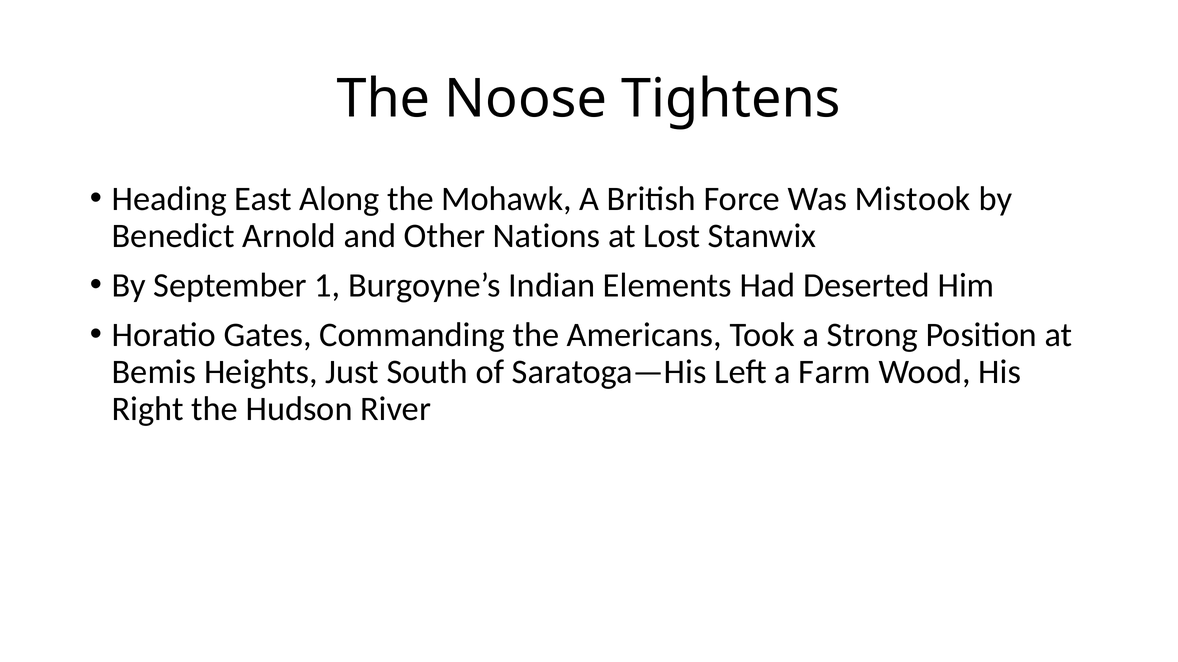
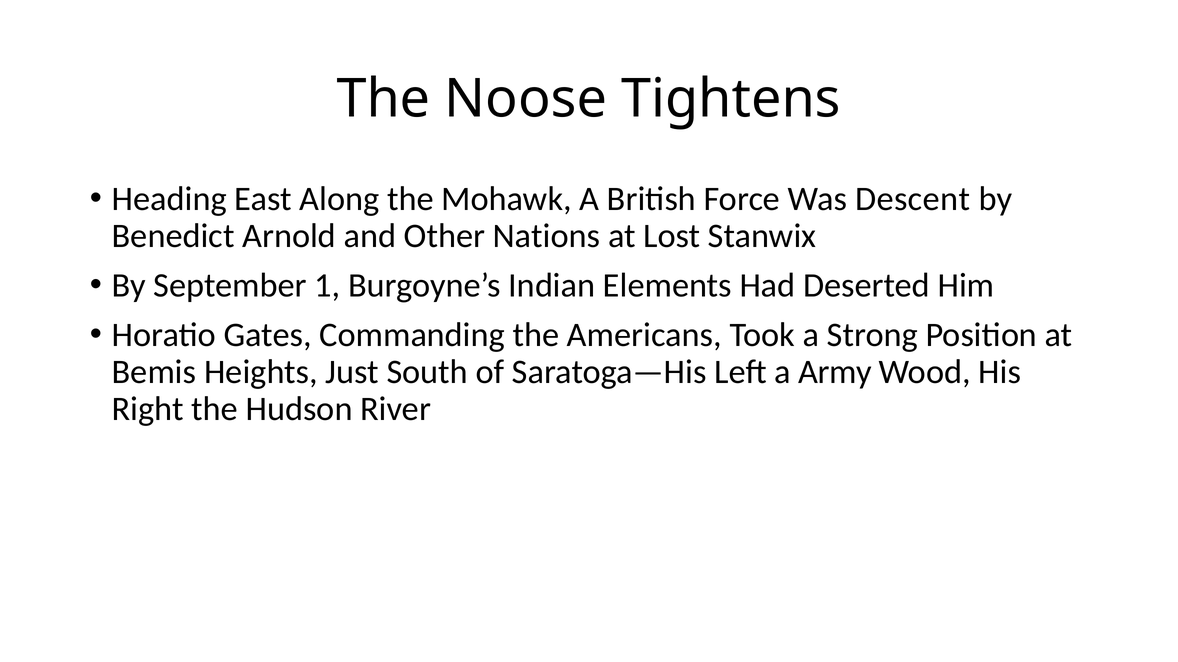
Mistook: Mistook -> Descent
Farm: Farm -> Army
